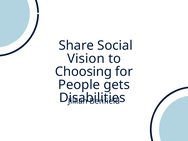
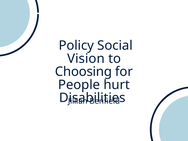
Share: Share -> Policy
gets: gets -> hurt
